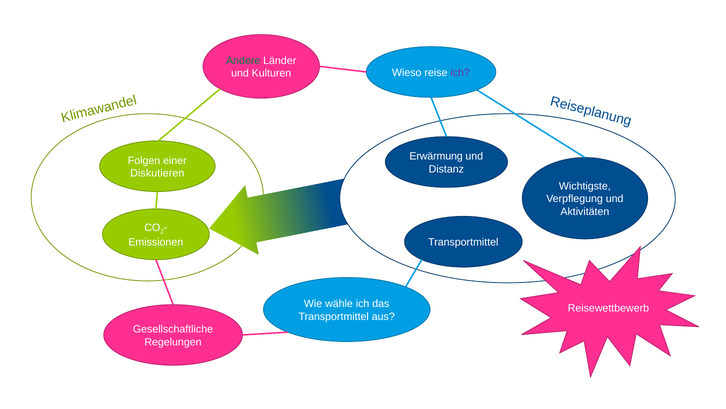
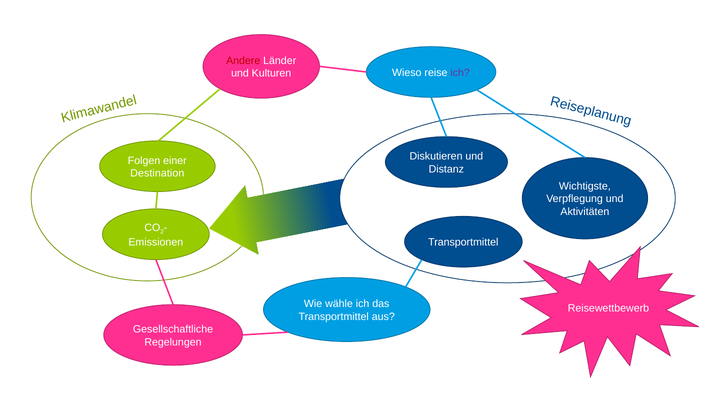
Andere colour: green -> red
Erwärmung: Erwärmung -> Diskutieren
Diskutieren: Diskutieren -> Destination
